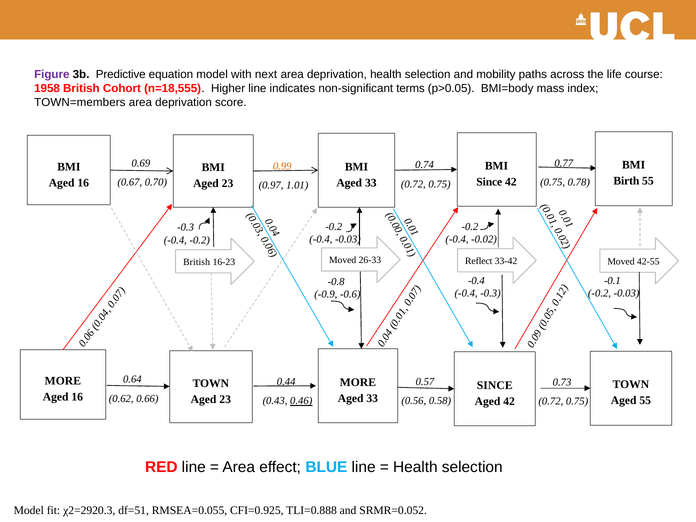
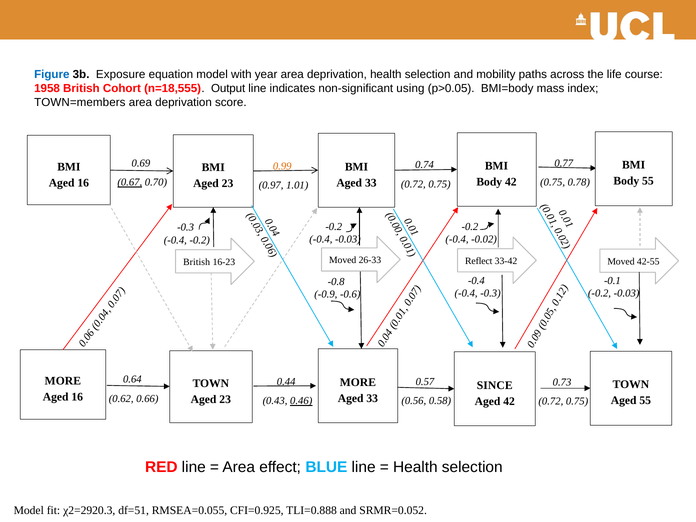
Figure colour: purple -> blue
Predictive: Predictive -> Exposure
next: next -> year
Higher: Higher -> Output
terms: terms -> using
Birth at (626, 181): Birth -> Body
Since at (489, 182): Since -> Body
0.67 underline: none -> present
